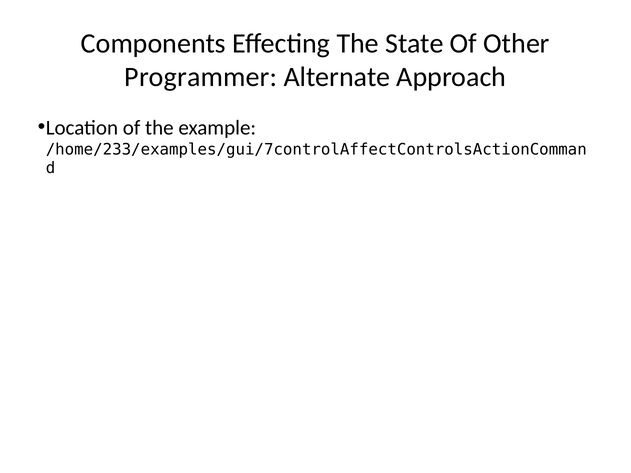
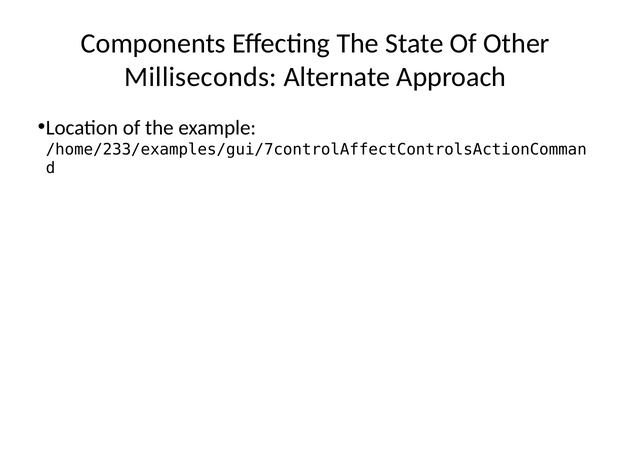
Programmer: Programmer -> Milliseconds
